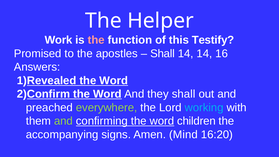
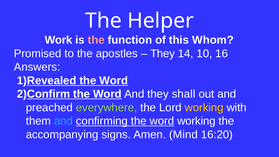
Testify: Testify -> Whom
Shall at (163, 53): Shall -> They
14 14: 14 -> 10
working at (204, 107) colour: light blue -> yellow
and at (63, 121) colour: light green -> light blue
word children: children -> working
